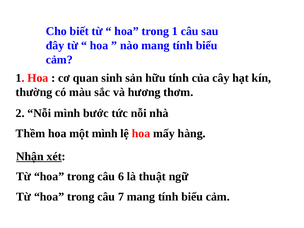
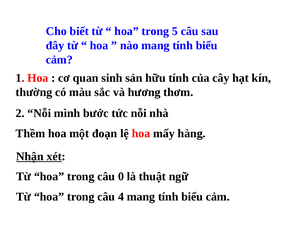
trong 1: 1 -> 5
một mình: mình -> đoạn
6: 6 -> 0
7: 7 -> 4
